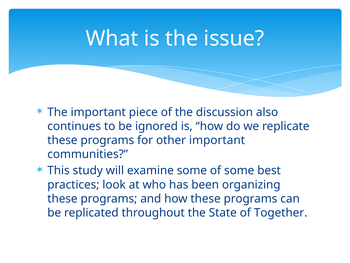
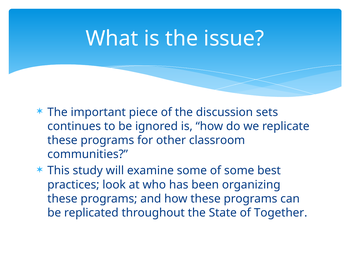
also: also -> sets
other important: important -> classroom
